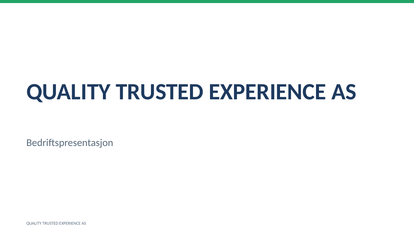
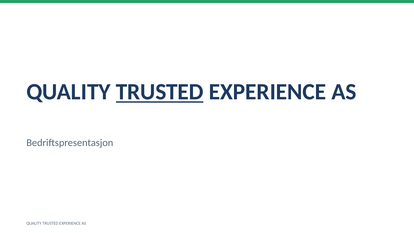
TRUSTED at (160, 92) underline: none -> present
